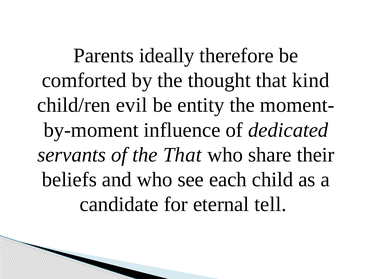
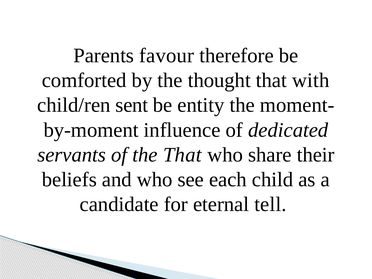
ideally: ideally -> favour
kind: kind -> with
evil: evil -> sent
